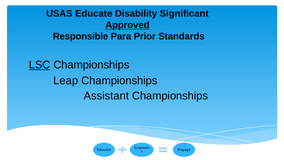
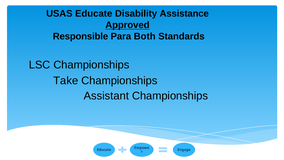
Significant: Significant -> Assistance
Prior: Prior -> Both
LSC underline: present -> none
Leap: Leap -> Take
